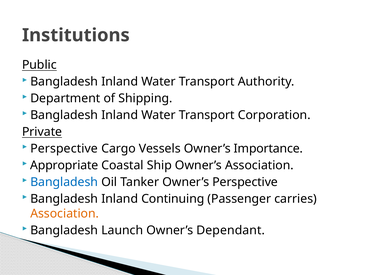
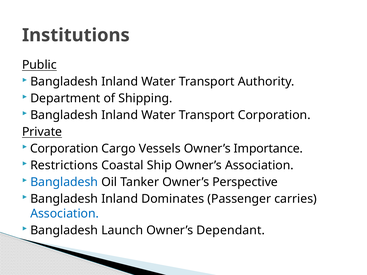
Perspective at (64, 149): Perspective -> Corporation
Appropriate: Appropriate -> Restrictions
Continuing: Continuing -> Dominates
Association at (65, 214) colour: orange -> blue
